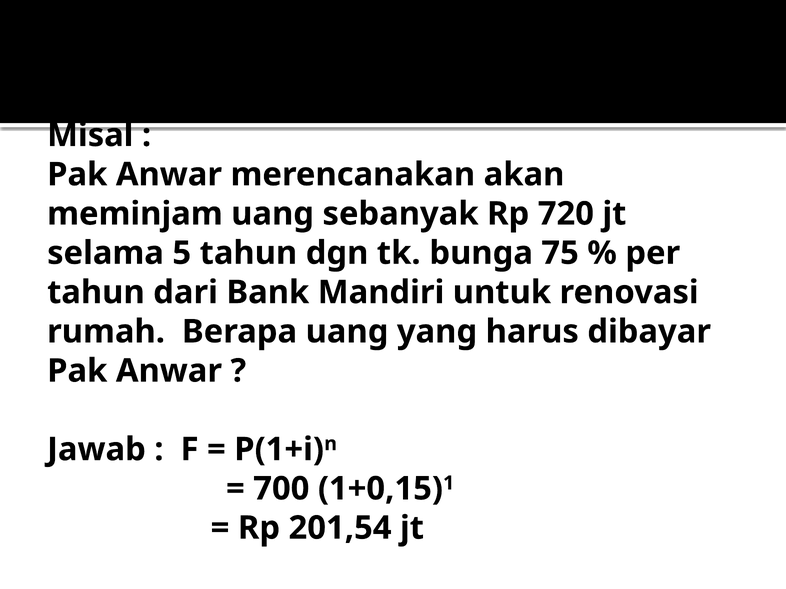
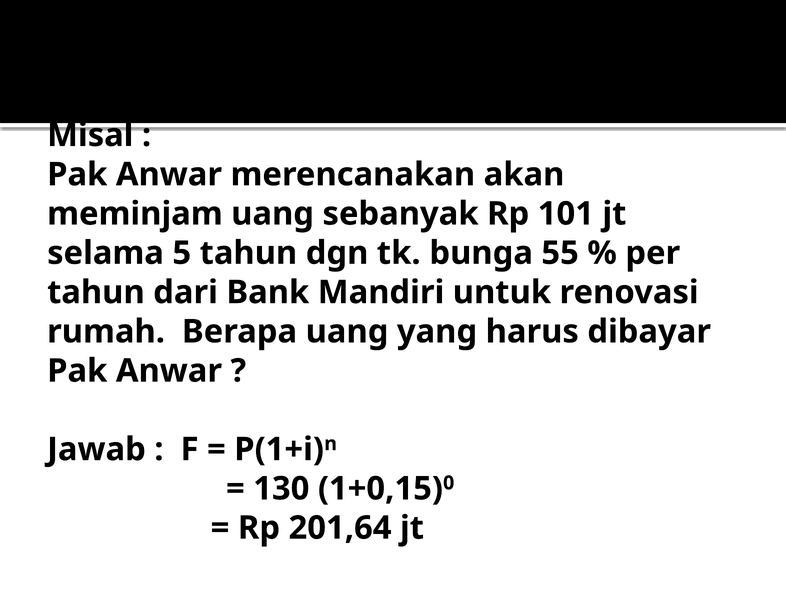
720: 720 -> 101
75: 75 -> 55
700: 700 -> 130
1: 1 -> 0
201,54: 201,54 -> 201,64
